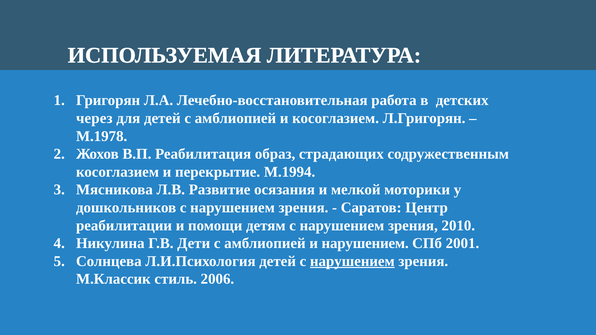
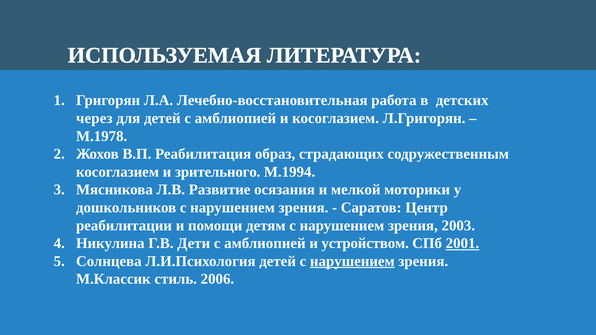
перекрытие: перекрытие -> зрительного
2010: 2010 -> 2003
и нарушением: нарушением -> устройством
2001 underline: none -> present
